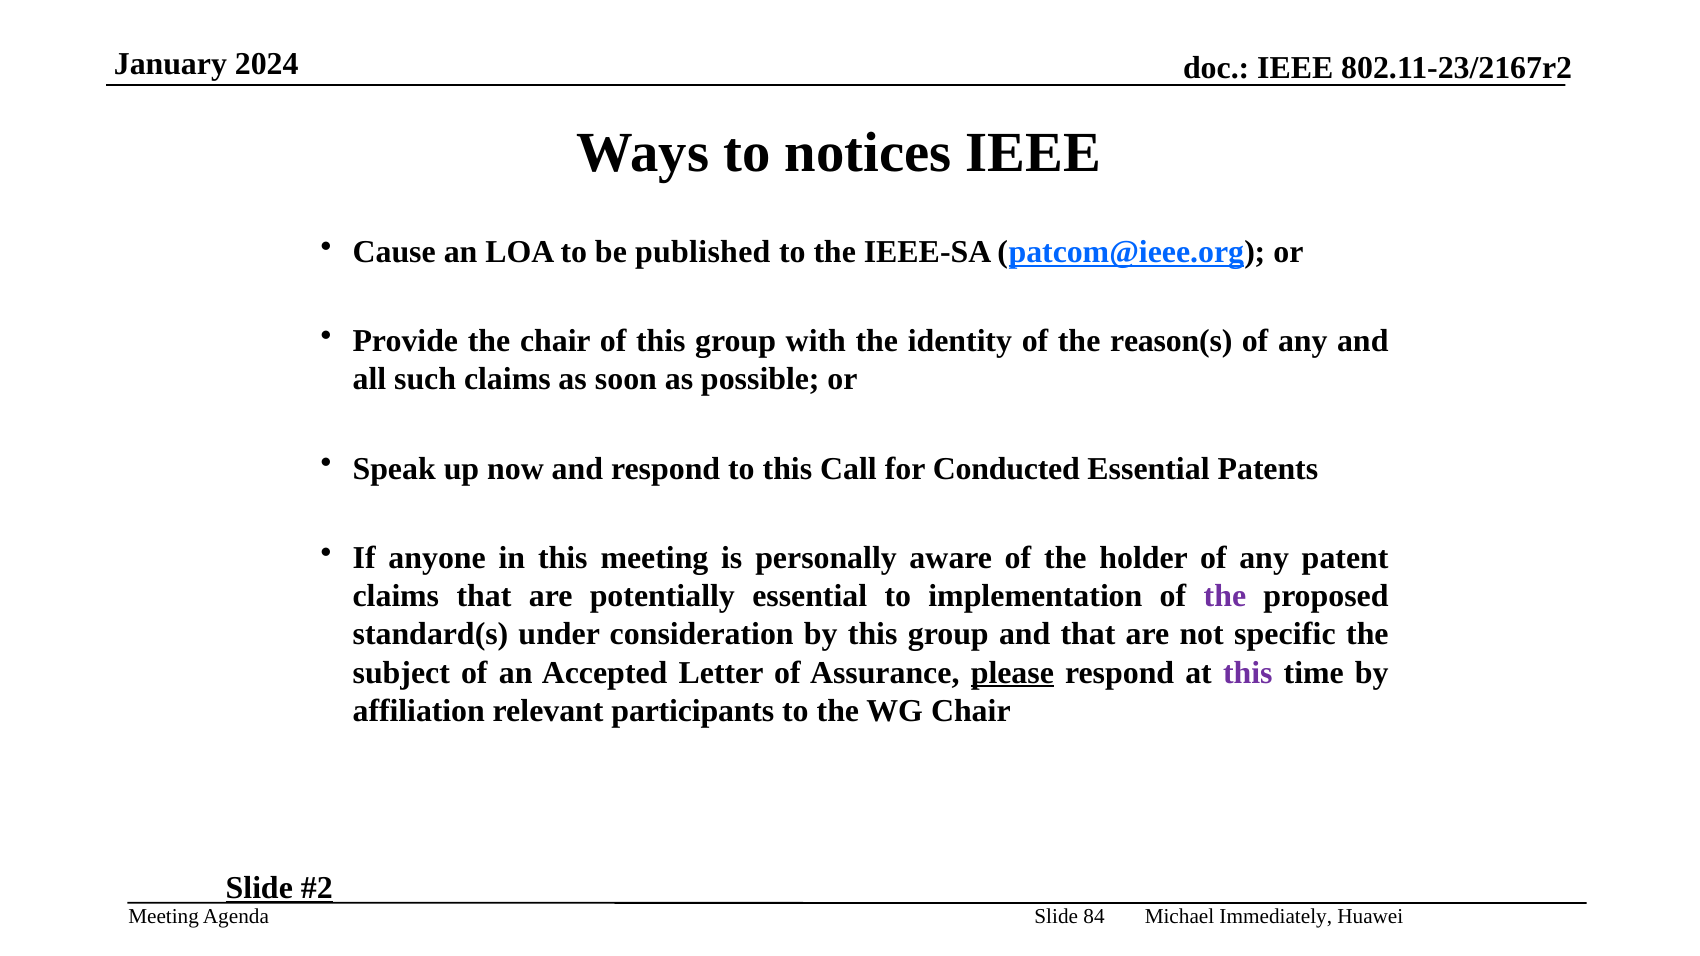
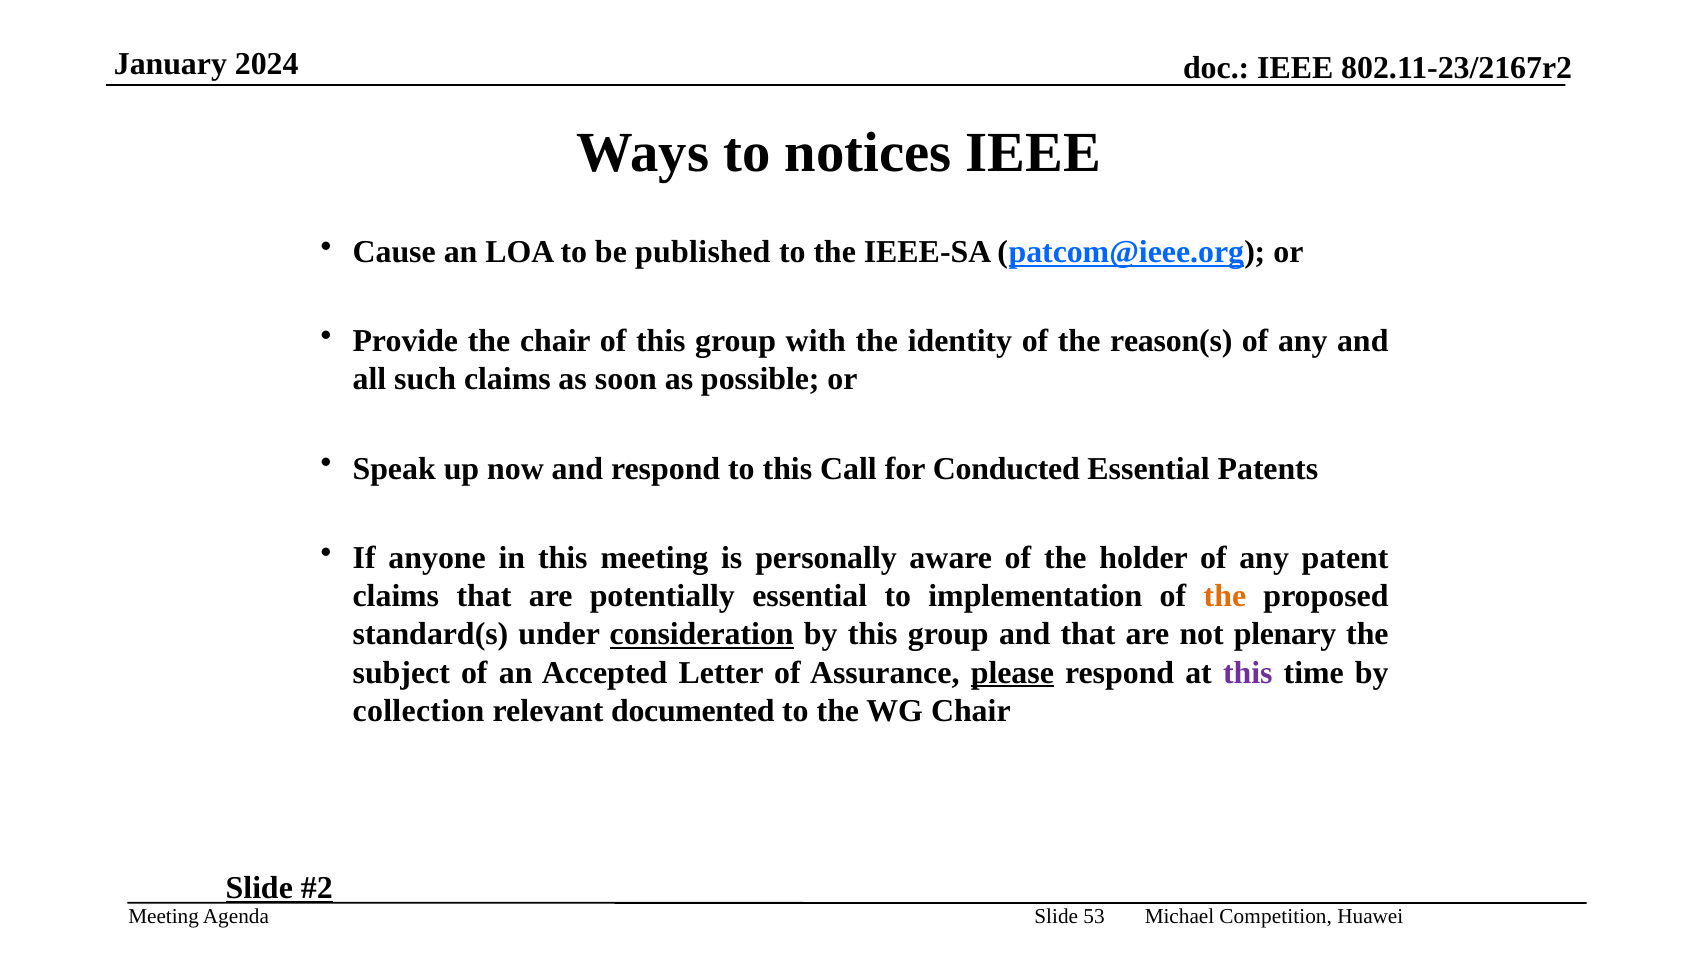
the at (1225, 596) colour: purple -> orange
consideration underline: none -> present
specific: specific -> plenary
affiliation: affiliation -> collection
participants: participants -> documented
84: 84 -> 53
Immediately: Immediately -> Competition
